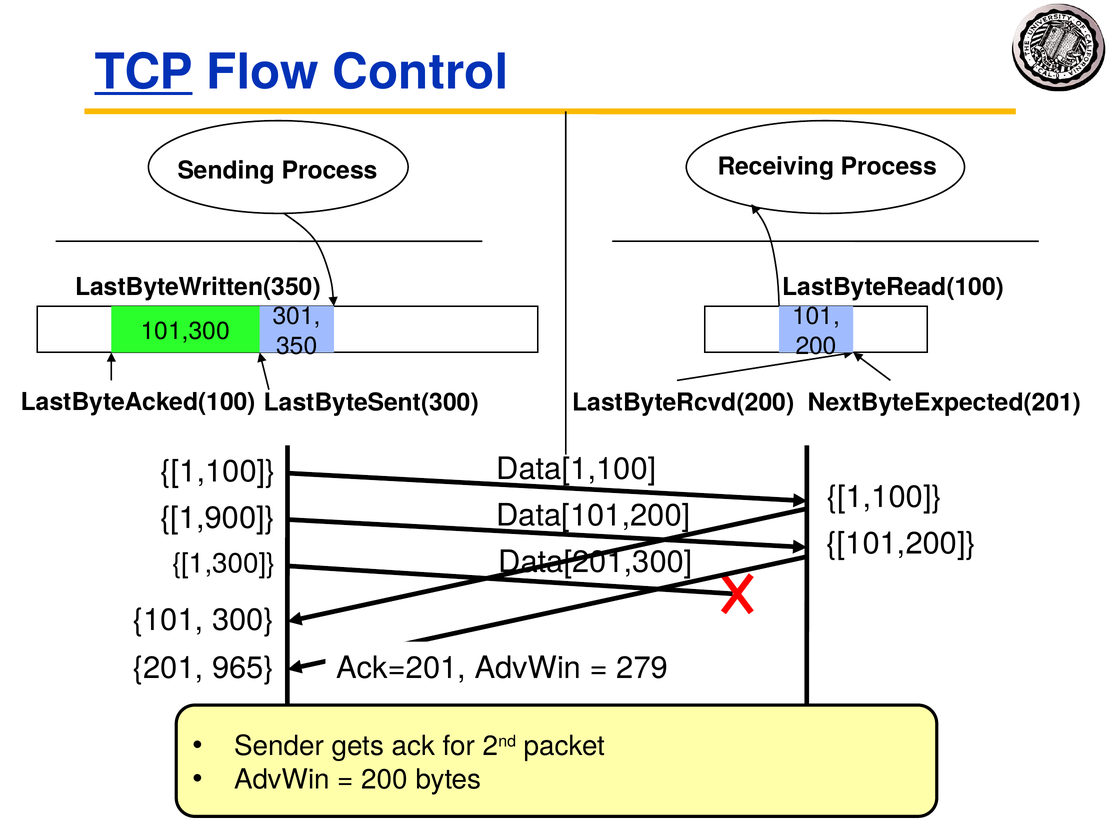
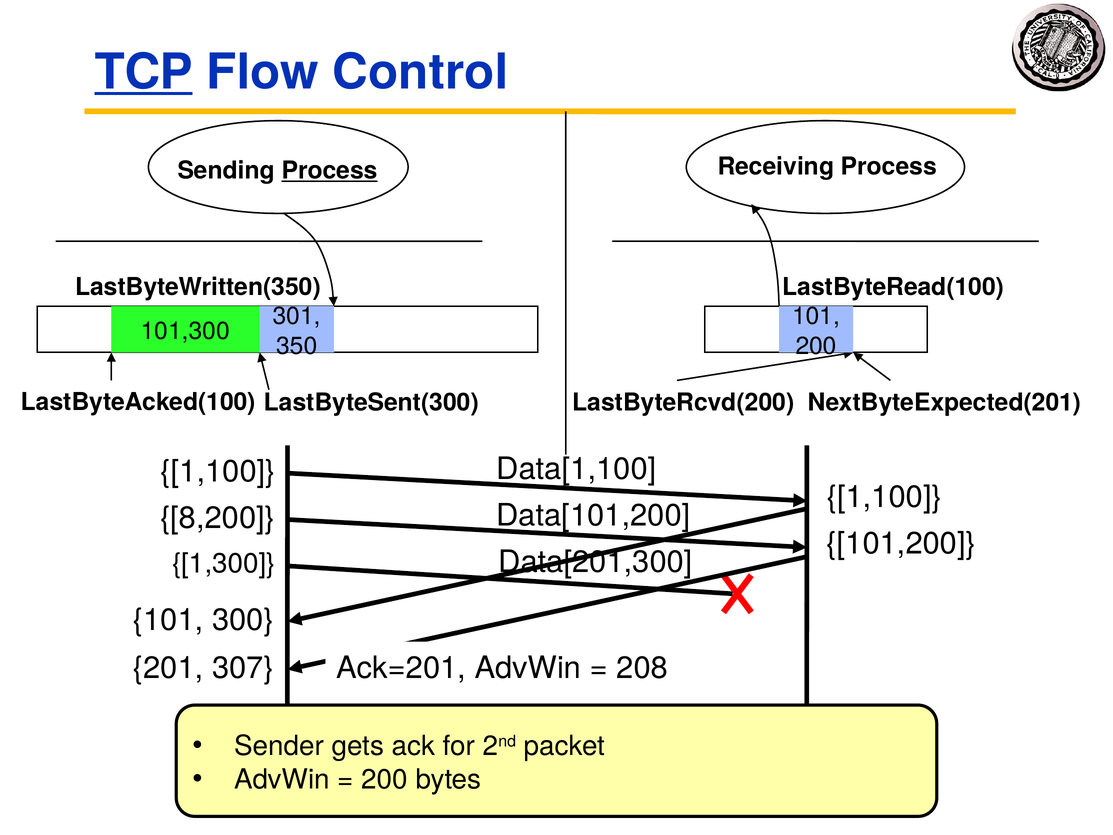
Process at (330, 170) underline: none -> present
1,900: 1,900 -> 8,200
965: 965 -> 307
279: 279 -> 208
